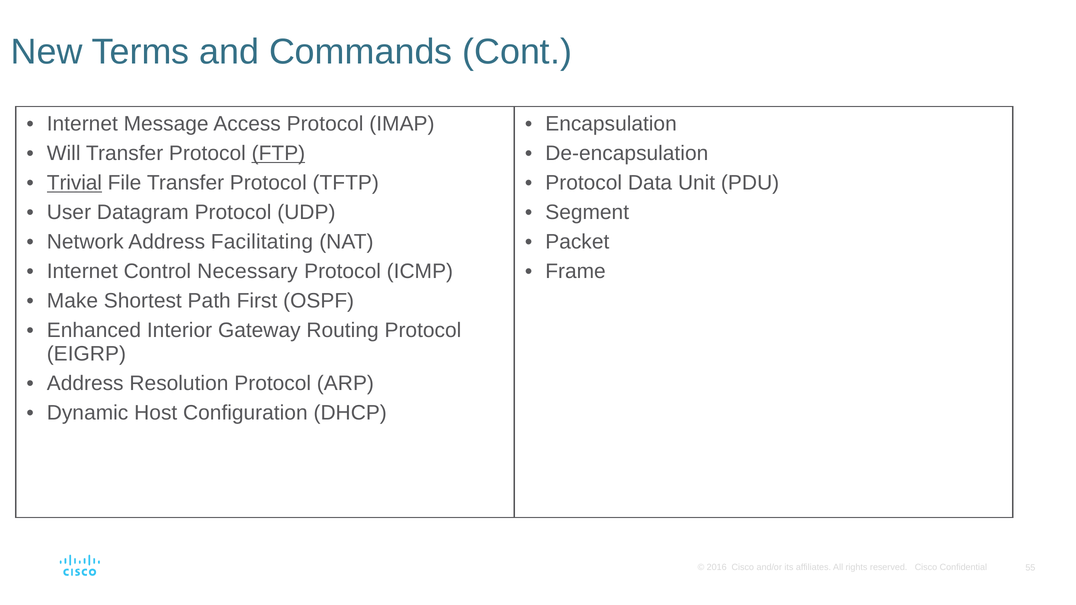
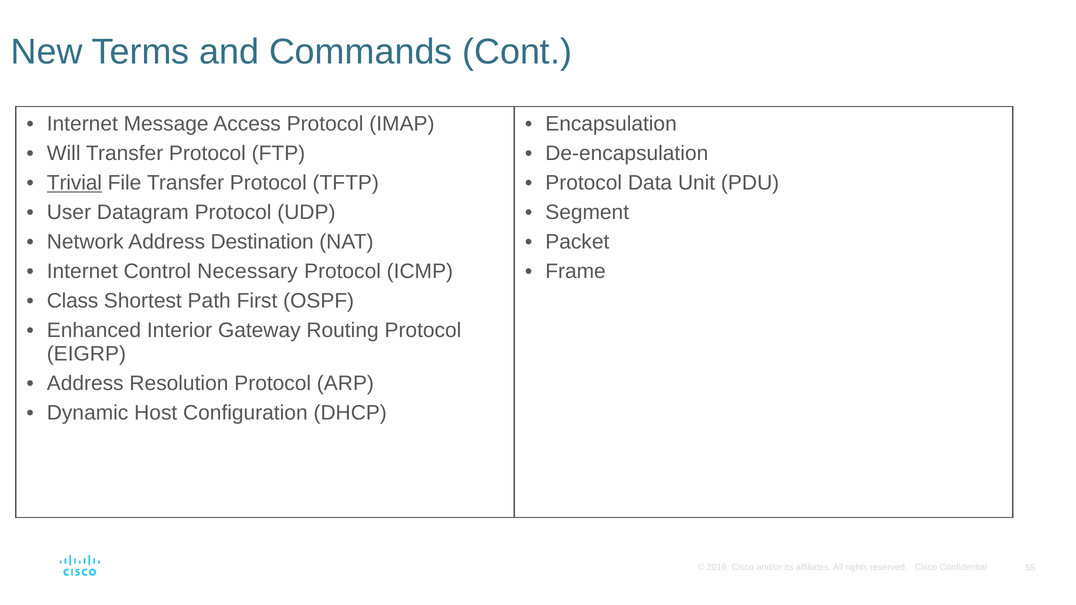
FTP underline: present -> none
Facilitating: Facilitating -> Destination
Make: Make -> Class
